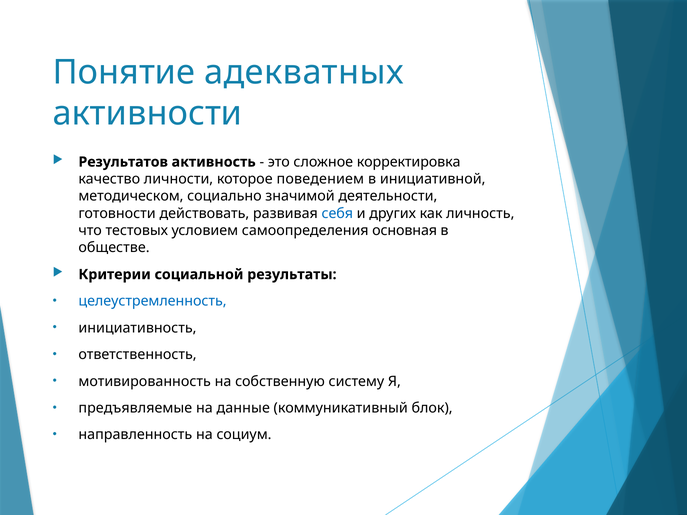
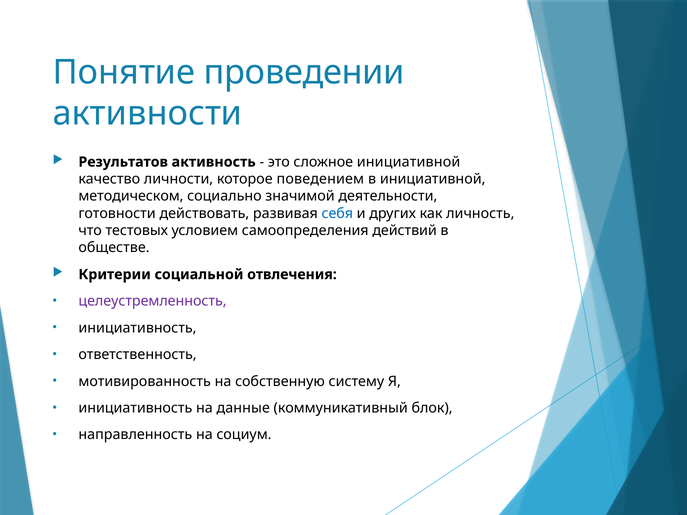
адекватных: адекватных -> проведении
сложное корректировка: корректировка -> инициативной
основная: основная -> действий
результаты: результаты -> отвлечения
целеустремленность colour: blue -> purple
предъявляемые at (135, 408): предъявляемые -> инициативность
